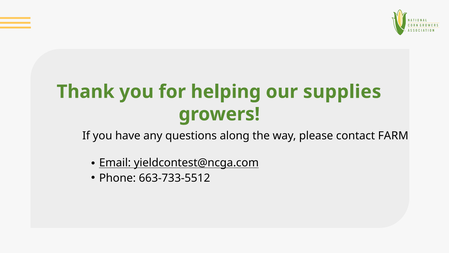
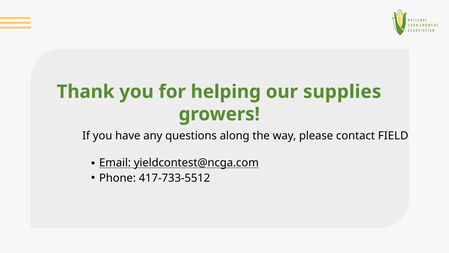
FARM: FARM -> FIELD
663-733-5512: 663-733-5512 -> 417-733-5512
